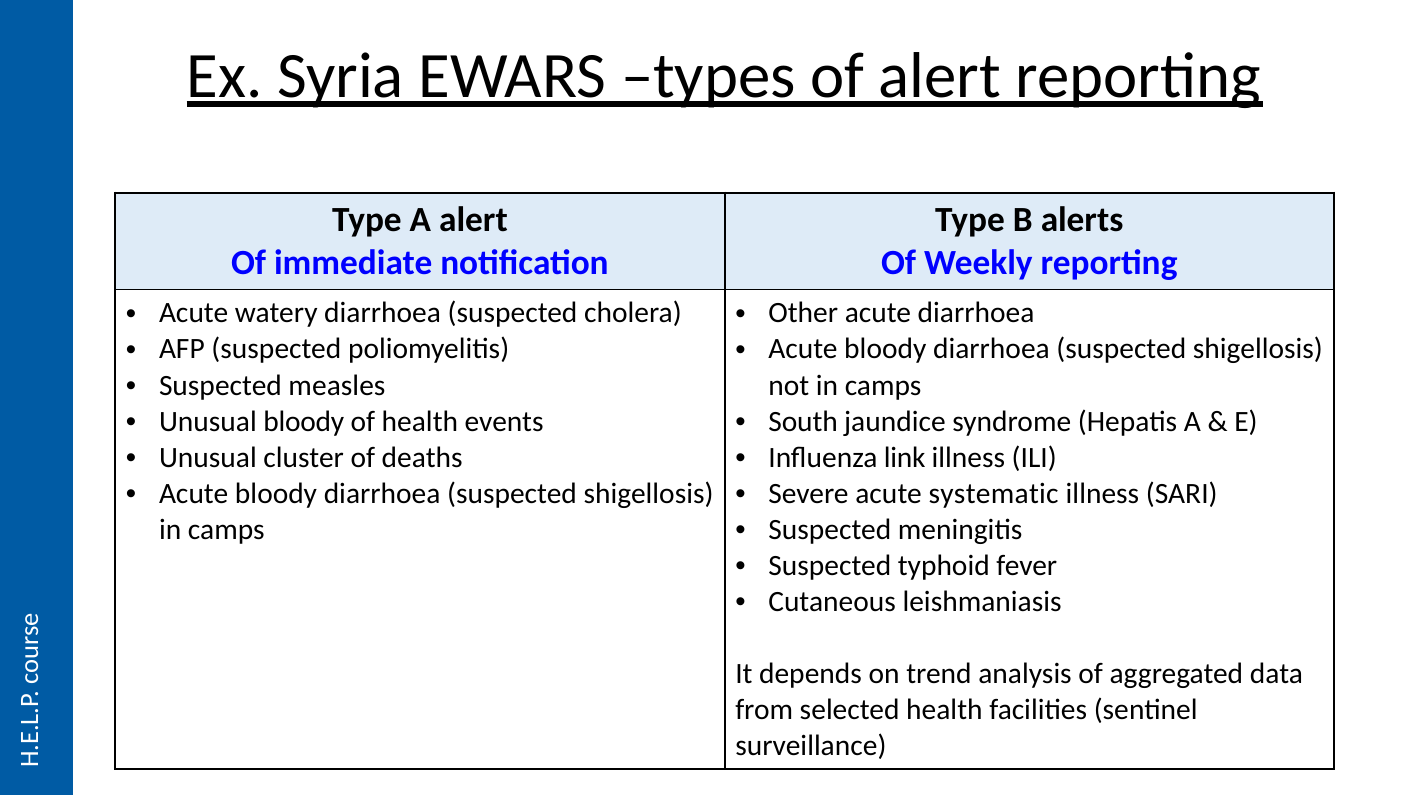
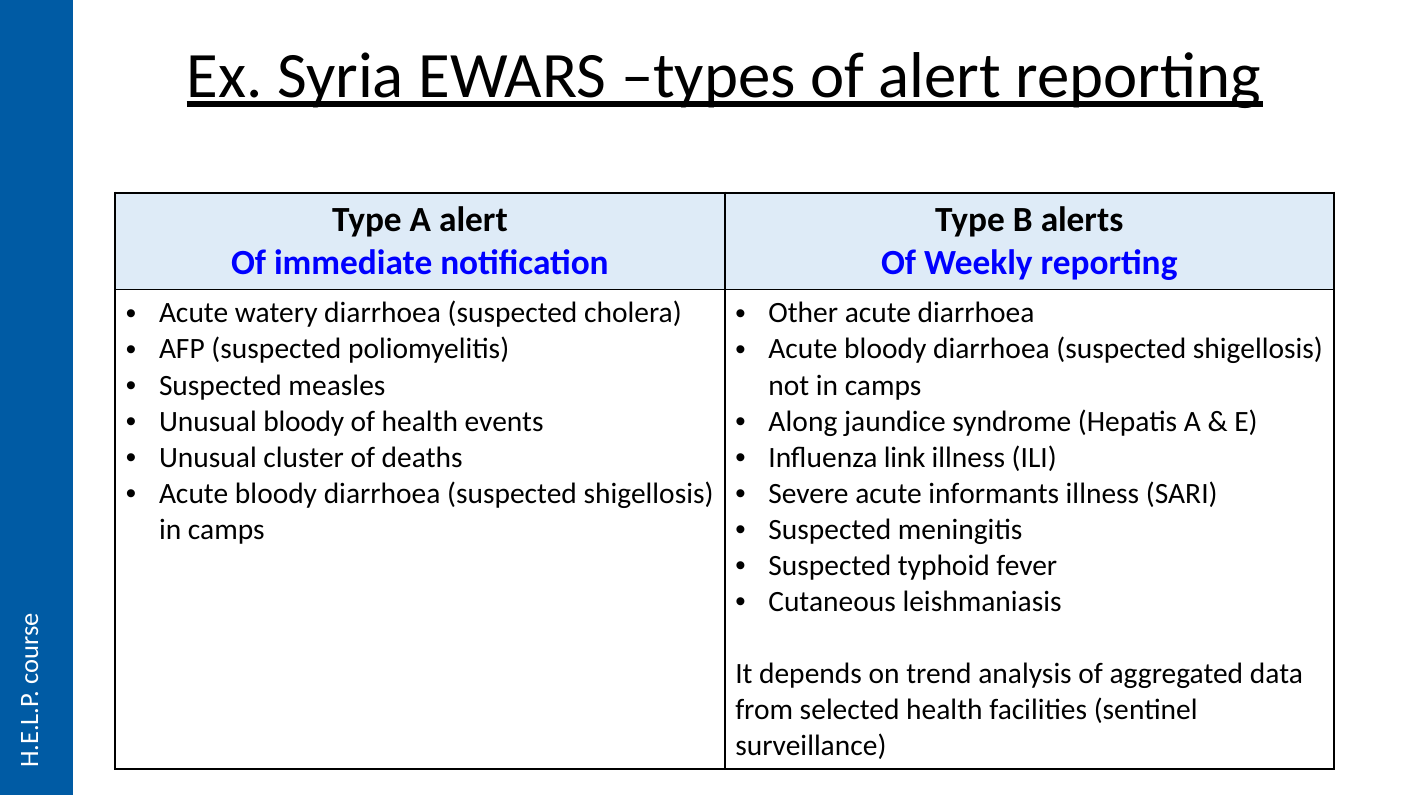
South: South -> Along
systematic: systematic -> informants
